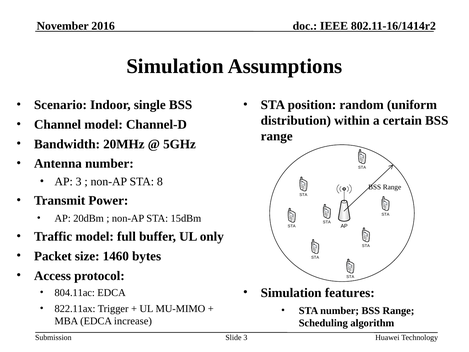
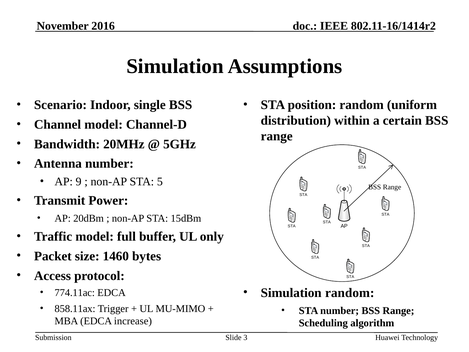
AP 3: 3 -> 9
8: 8 -> 5
Simulation features: features -> random
804.11ac: 804.11ac -> 774.11ac
822.11ax: 822.11ax -> 858.11ax
